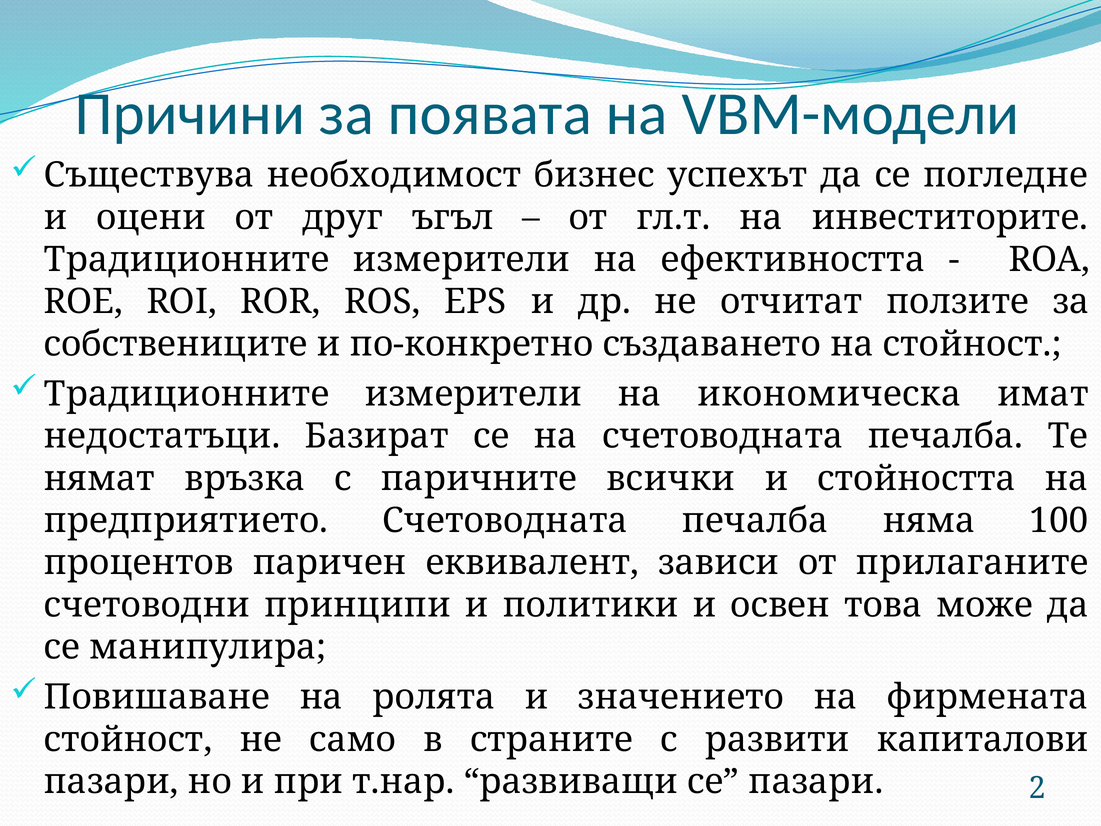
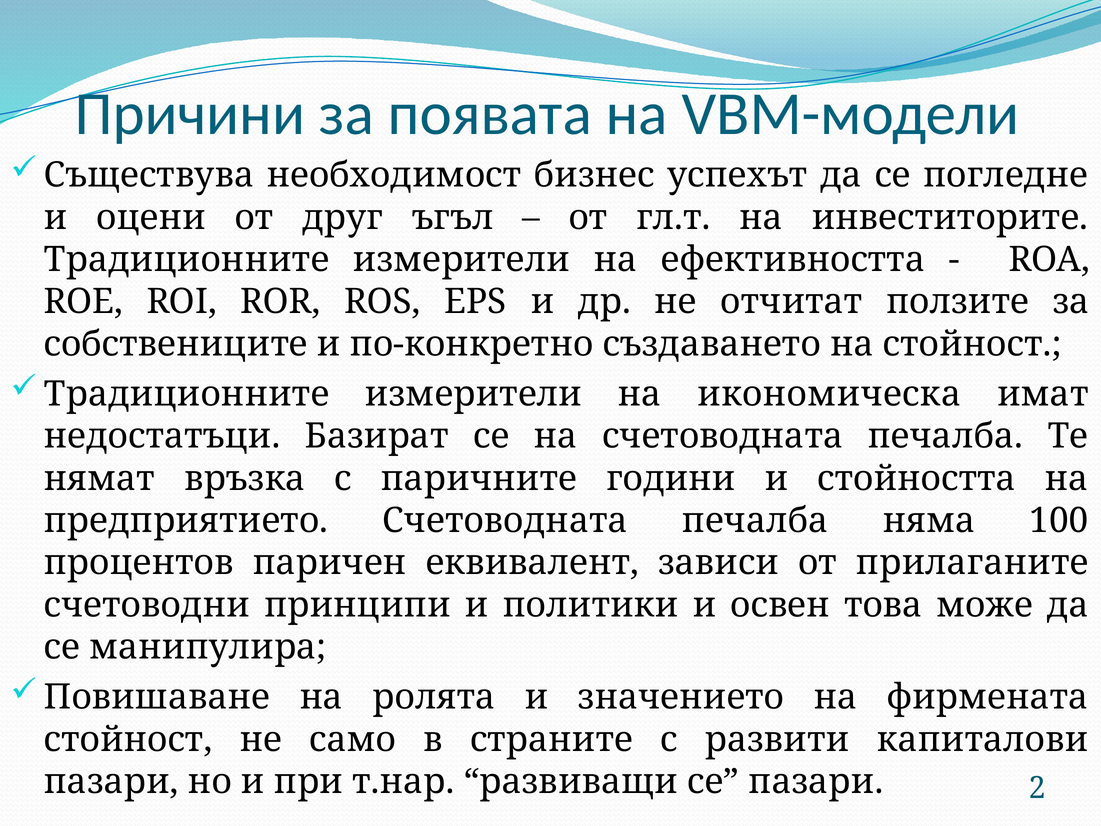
всички: всички -> години
